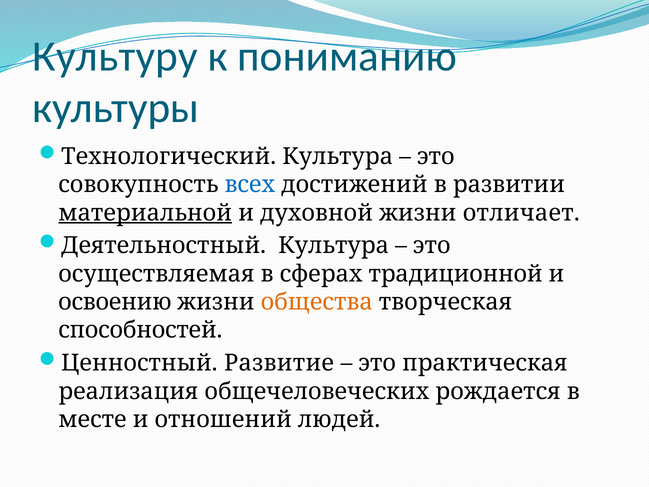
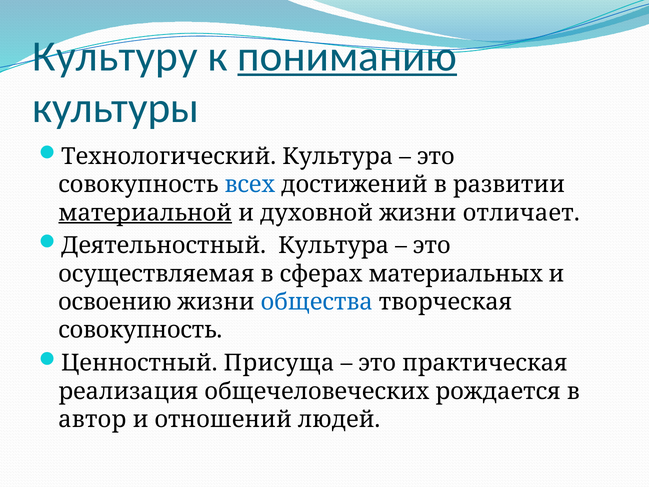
пониманию underline: none -> present
традиционной: традиционной -> материальных
общества colour: orange -> blue
способностей at (140, 330): способностей -> совокупность
Развитие: Развитие -> Присуща
месте: месте -> автор
